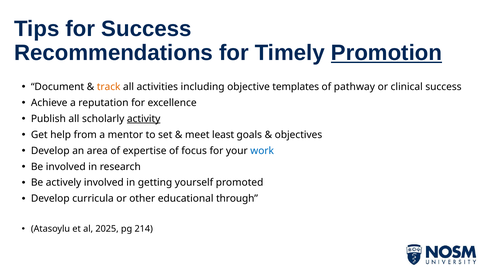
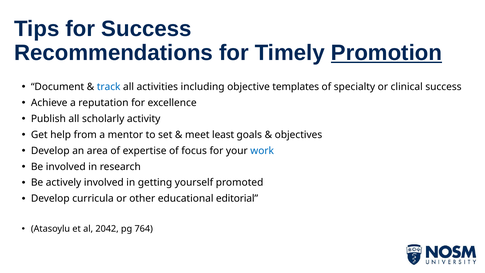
track colour: orange -> blue
pathway: pathway -> specialty
activity underline: present -> none
through: through -> editorial
2025: 2025 -> 2042
214: 214 -> 764
